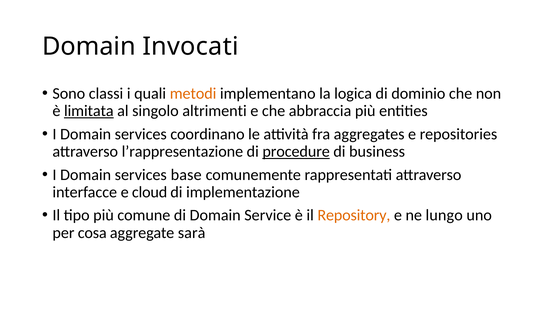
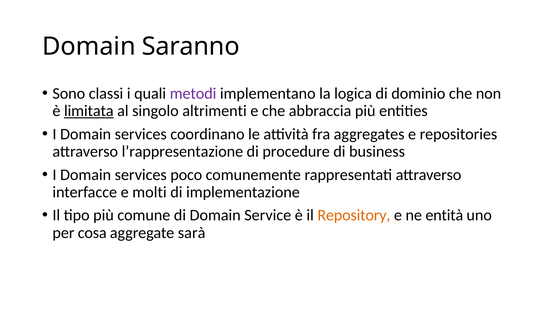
Invocati: Invocati -> Saranno
metodi colour: orange -> purple
procedure underline: present -> none
base: base -> poco
cloud: cloud -> molti
lungo: lungo -> entità
